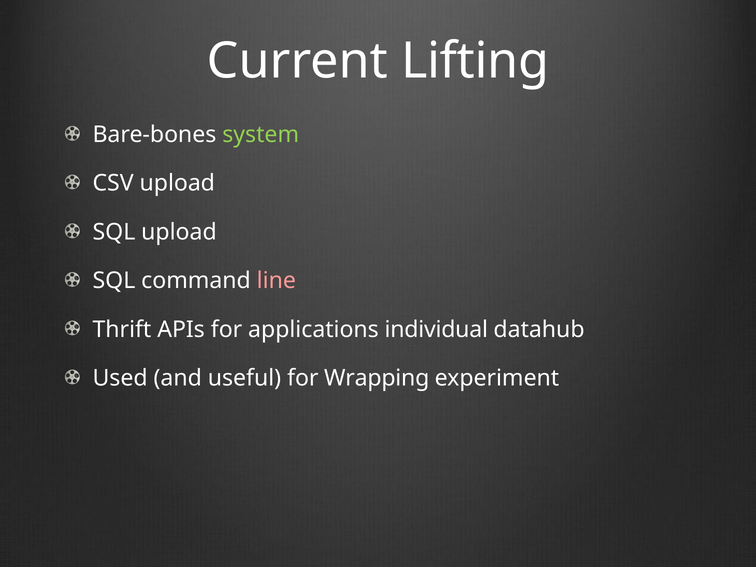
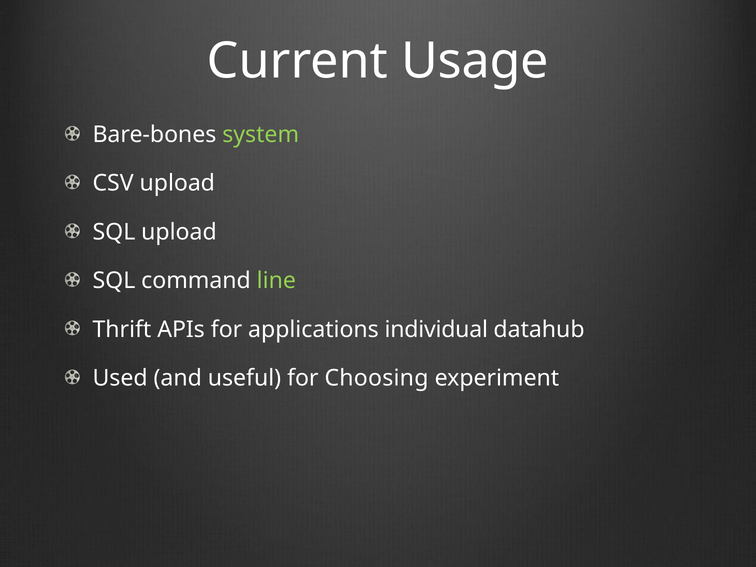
Lifting: Lifting -> Usage
line colour: pink -> light green
Wrapping: Wrapping -> Choosing
